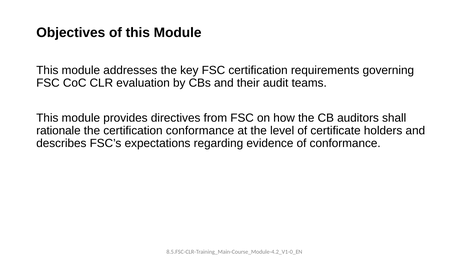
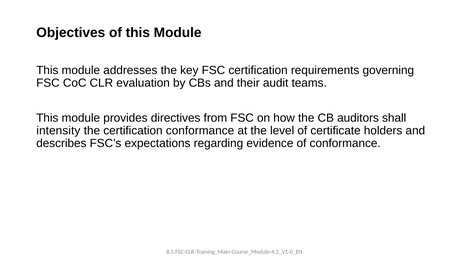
rationale: rationale -> intensity
